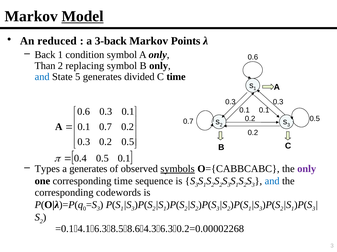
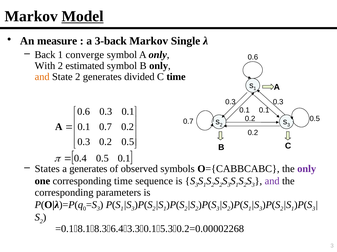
reduced: reduced -> measure
Points: Points -> Single
condition: condition -> converge
Than: Than -> With
replacing: replacing -> estimated
and at (42, 77) colour: blue -> orange
State 5: 5 -> 2
Types: Types -> States
symbols underline: present -> none
and at (272, 182) colour: blue -> purple
codewords: codewords -> parameters
4.1: 4.1 -> 8.1
6.3 at (101, 229): 6.3 -> 8.3
8.5: 8.5 -> 6.4
8.6: 8.6 -> 3.3
4.3 at (150, 229): 4.3 -> 0.1
6.3 at (167, 229): 6.3 -> 5.3
